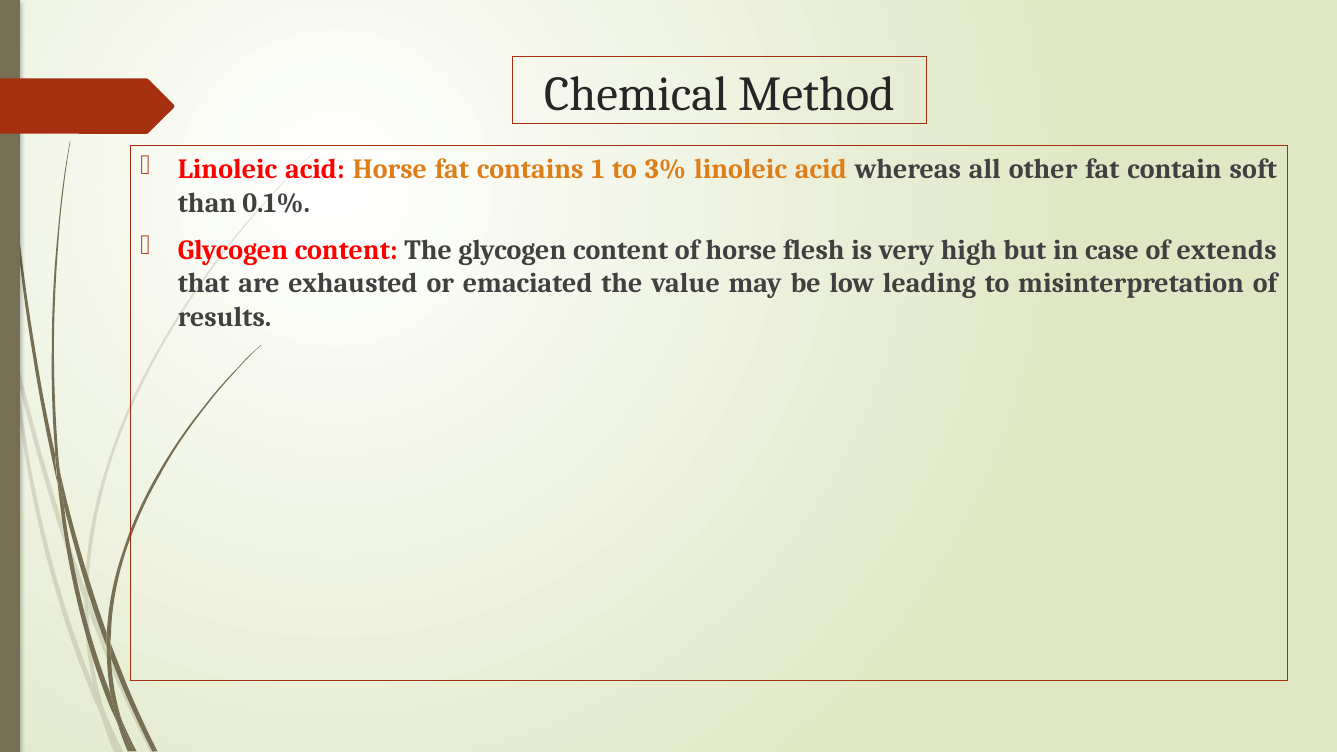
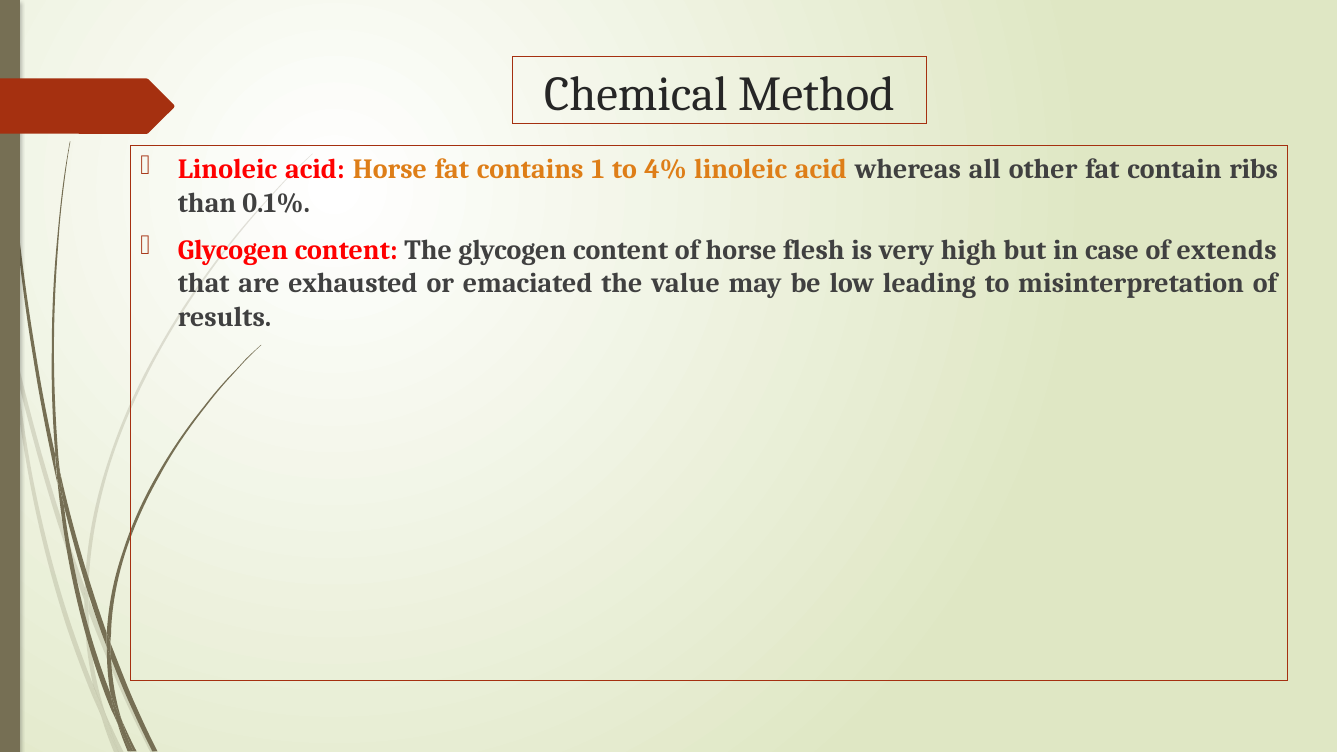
3%: 3% -> 4%
soft: soft -> ribs
